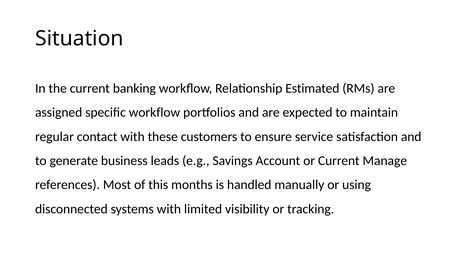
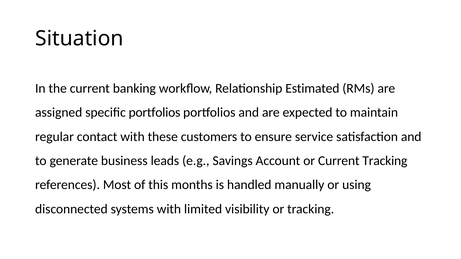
specific workflow: workflow -> portfolios
Current Manage: Manage -> Tracking
